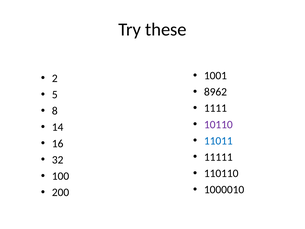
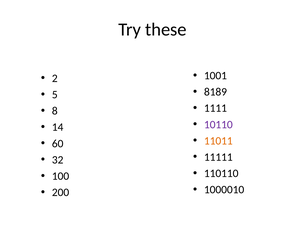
8962: 8962 -> 8189
11011 colour: blue -> orange
16: 16 -> 60
